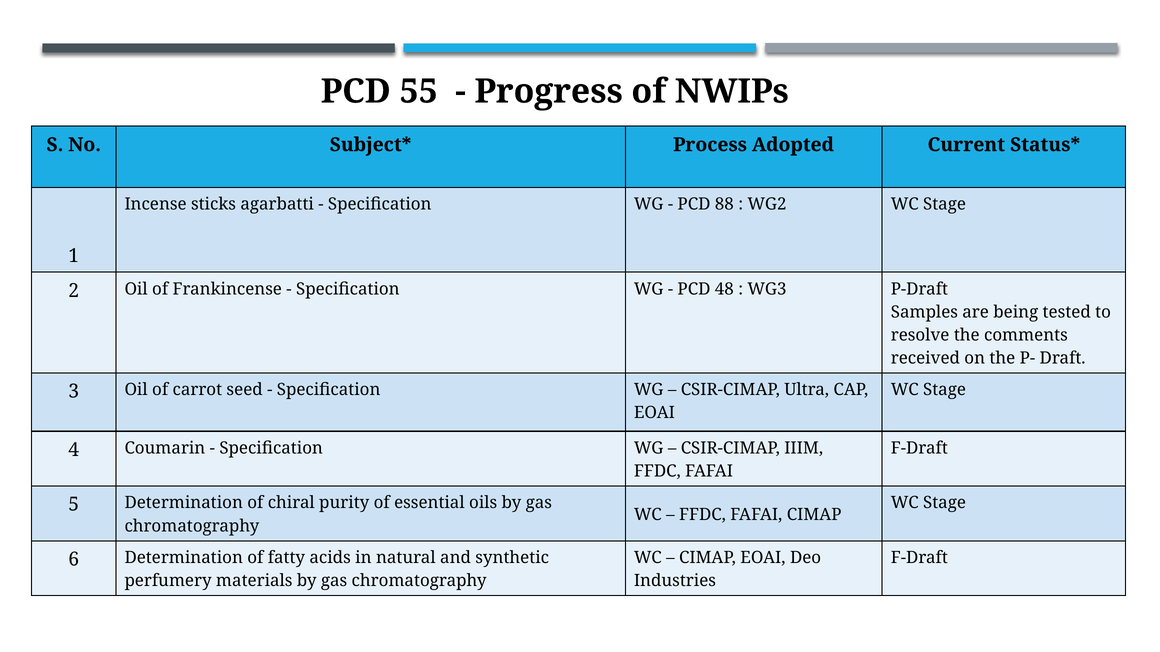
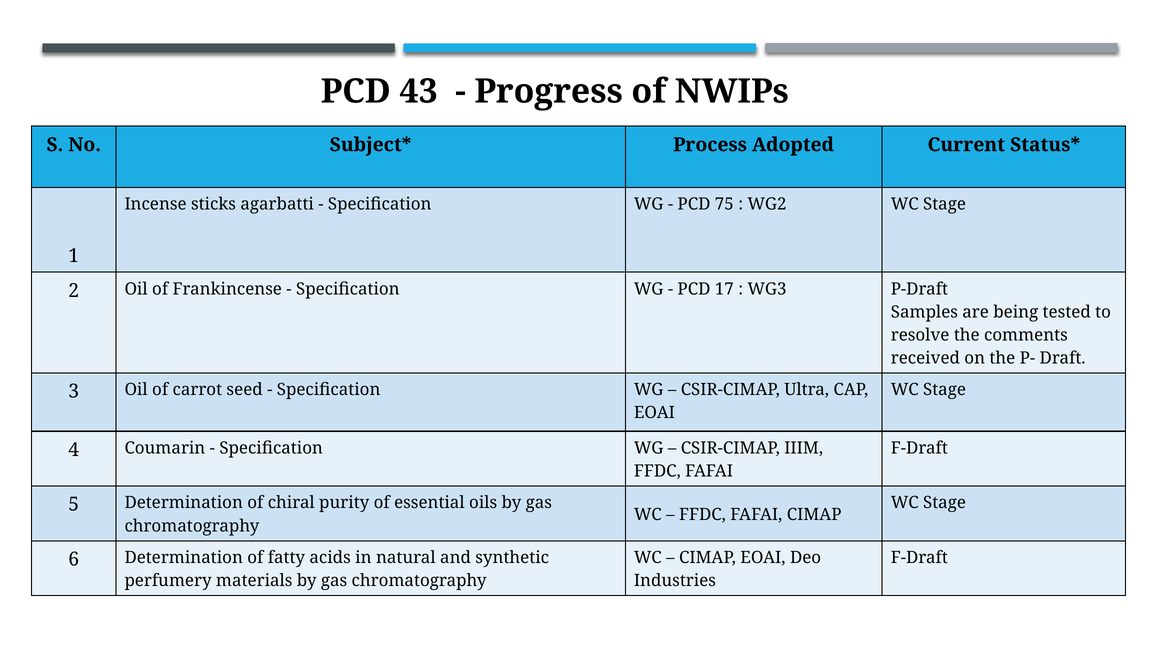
55: 55 -> 43
88: 88 -> 75
48: 48 -> 17
